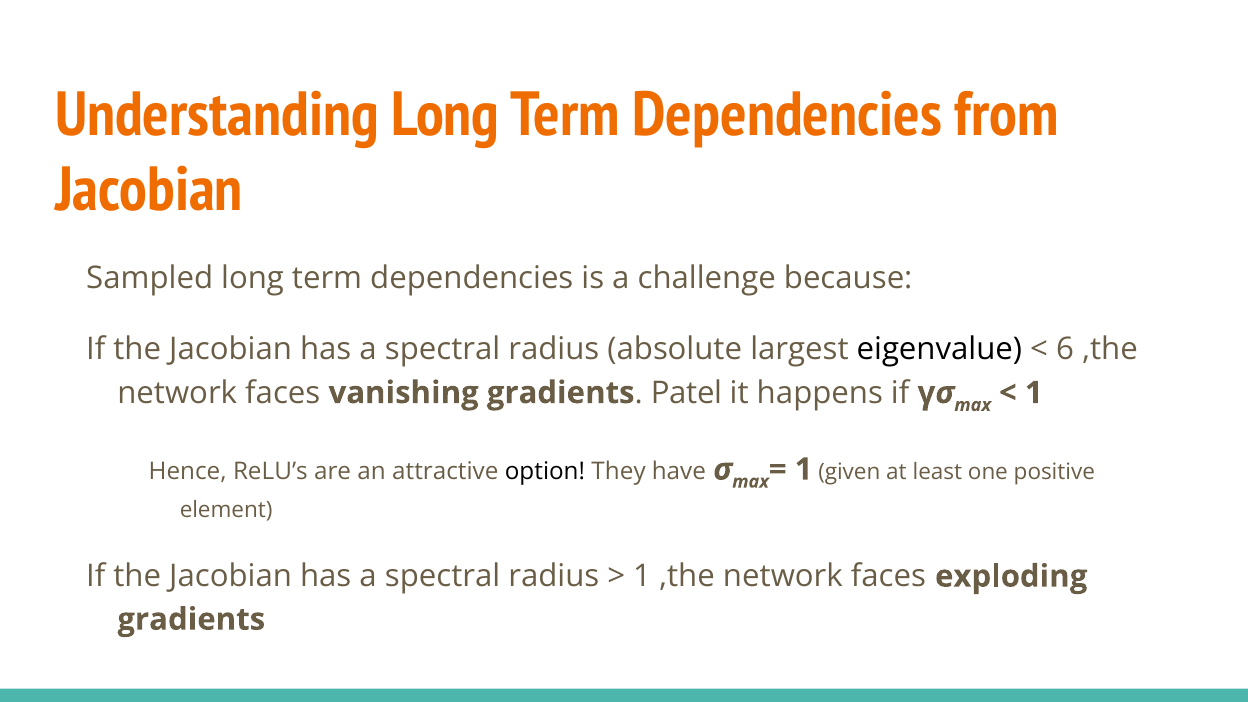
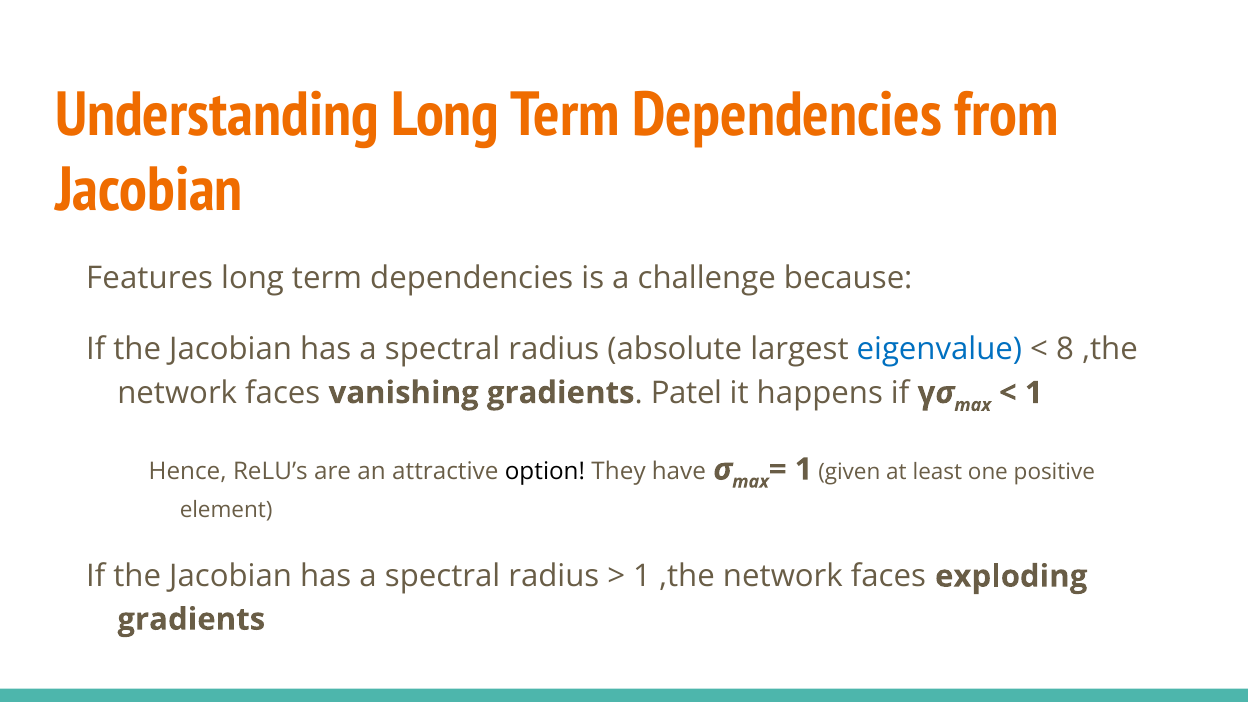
Sampled: Sampled -> Features
eigenvalue colour: black -> blue
6: 6 -> 8
